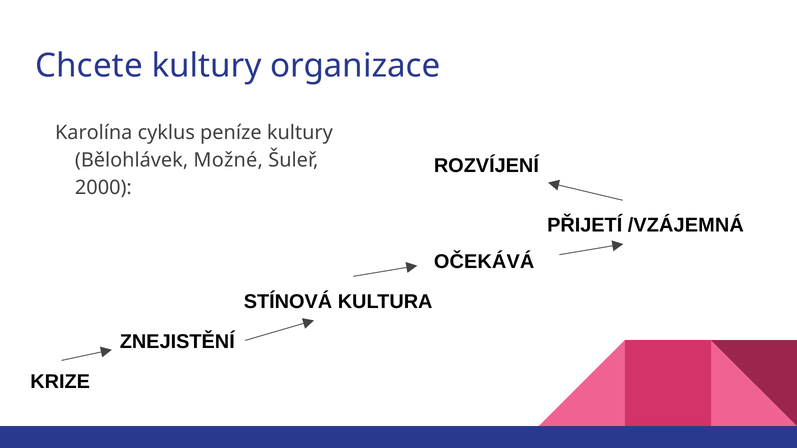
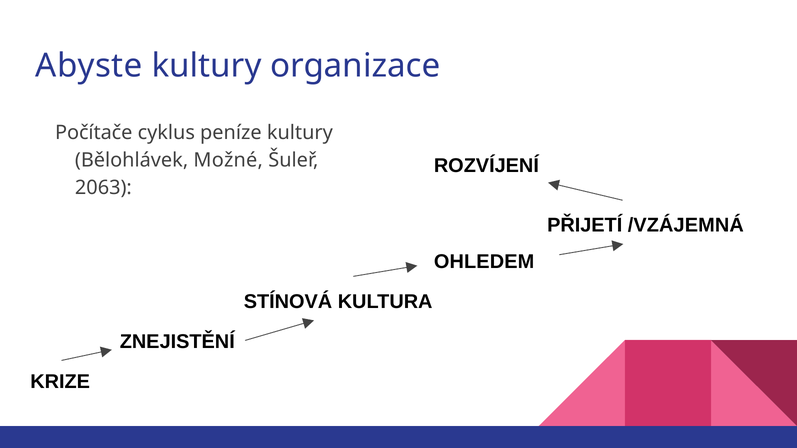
Chcete: Chcete -> Abyste
Karolína: Karolína -> Počítače
2000: 2000 -> 2063
OČEKÁVÁ: OČEKÁVÁ -> OHLEDEM
